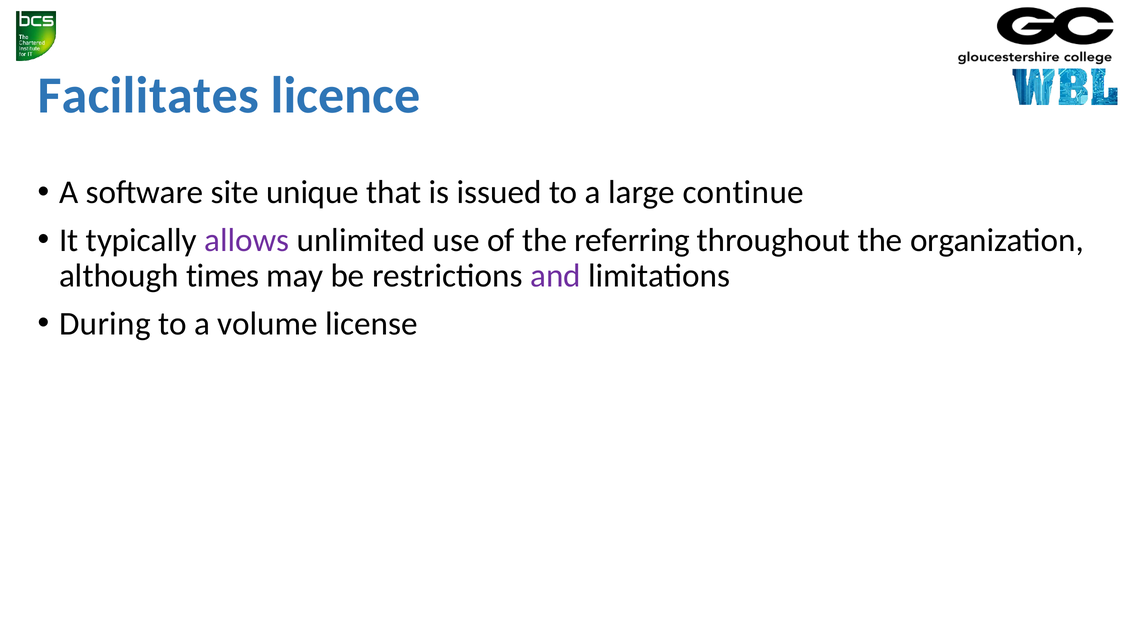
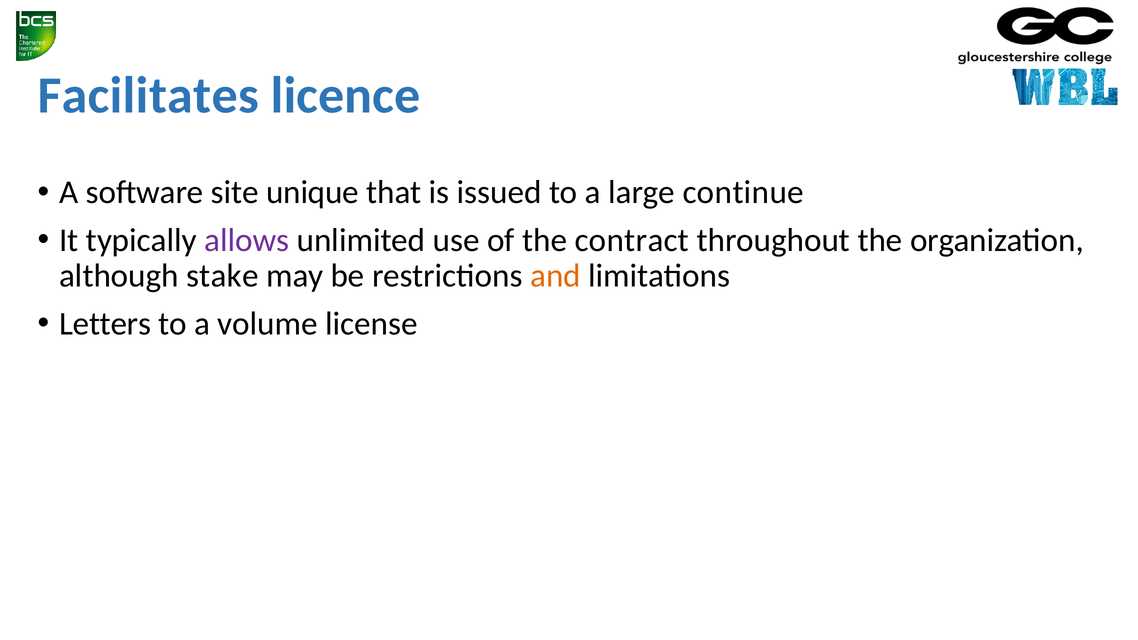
referring: referring -> contract
times: times -> stake
and colour: purple -> orange
During: During -> Letters
